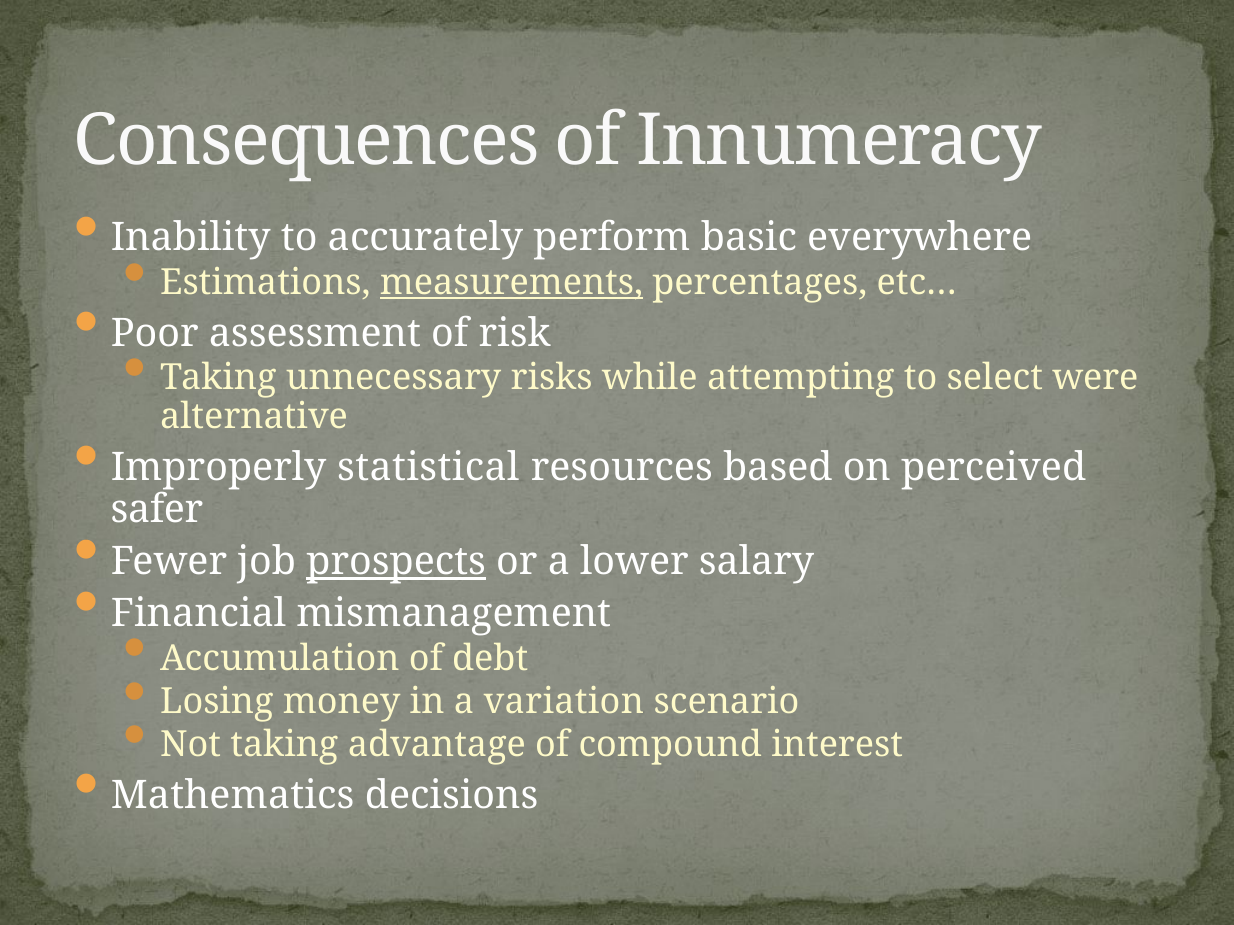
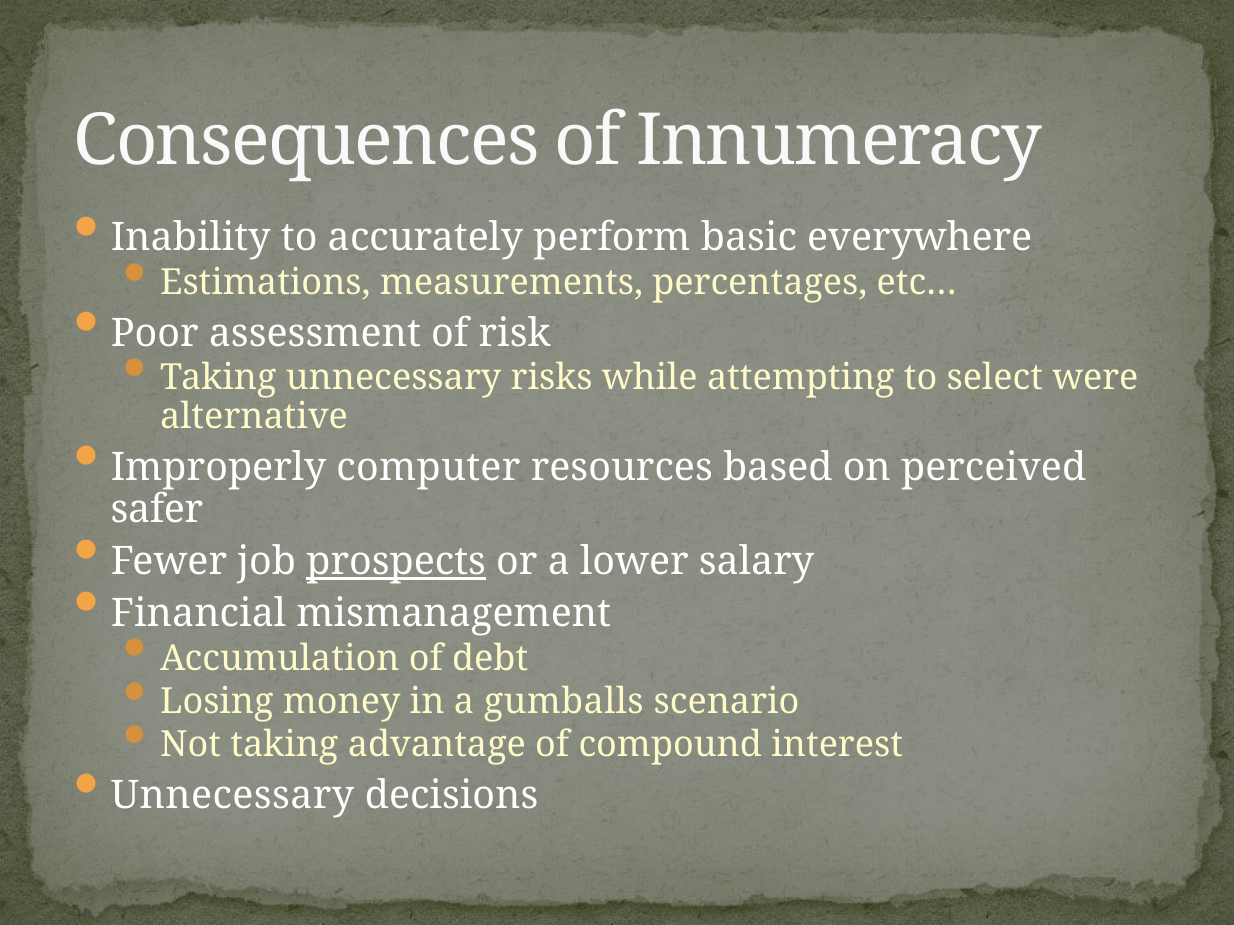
measurements underline: present -> none
statistical: statistical -> computer
variation: variation -> gumballs
Mathematics at (233, 796): Mathematics -> Unnecessary
